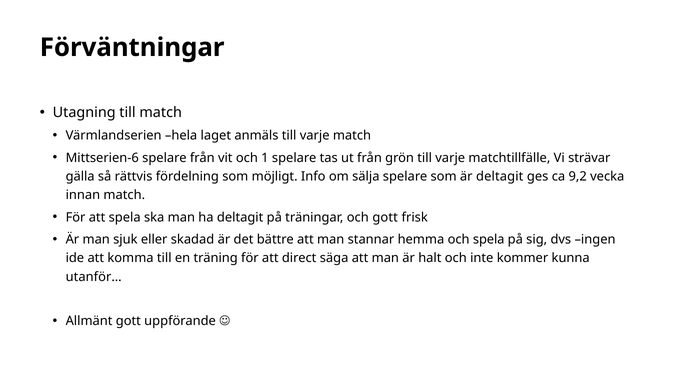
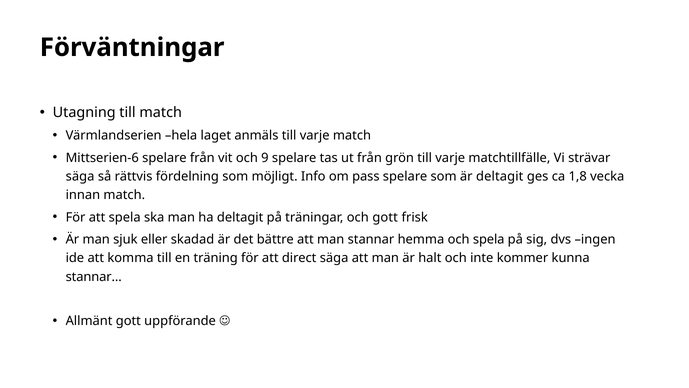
1: 1 -> 9
gälla at (80, 176): gälla -> säga
sälja: sälja -> pass
9,2: 9,2 -> 1,8
utanför…: utanför… -> stannar…
